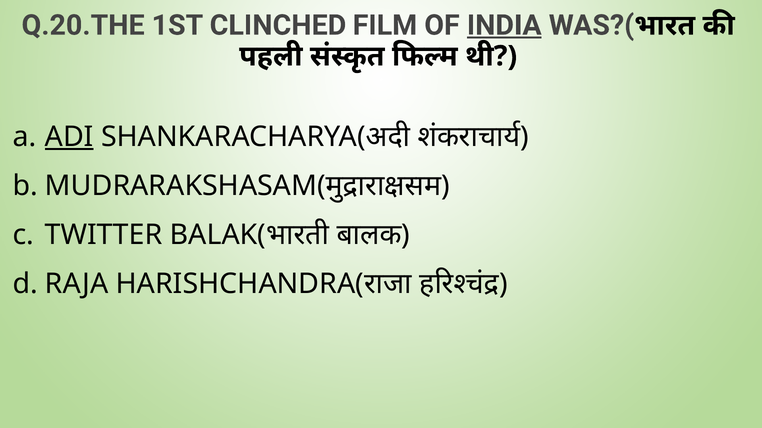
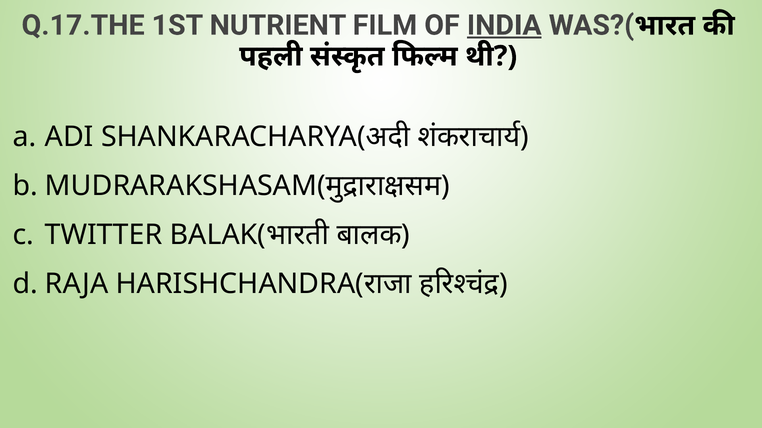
Q.20.THE: Q.20.THE -> Q.17.THE
CLINCHED: CLINCHED -> NUTRIENT
ADI underline: present -> none
